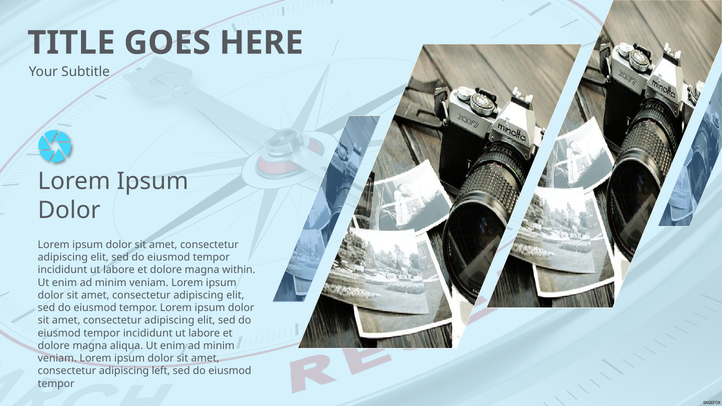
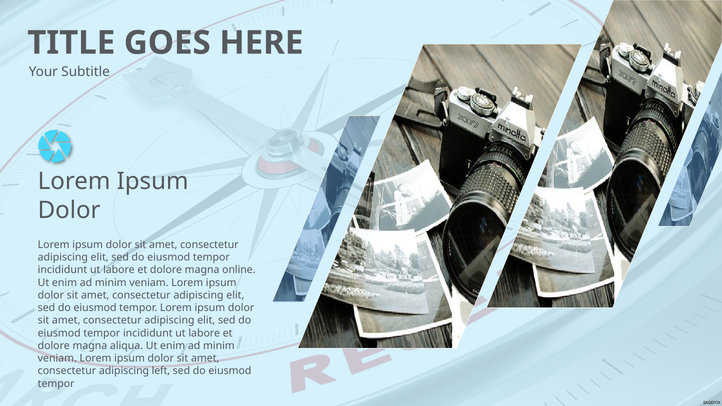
within: within -> online
